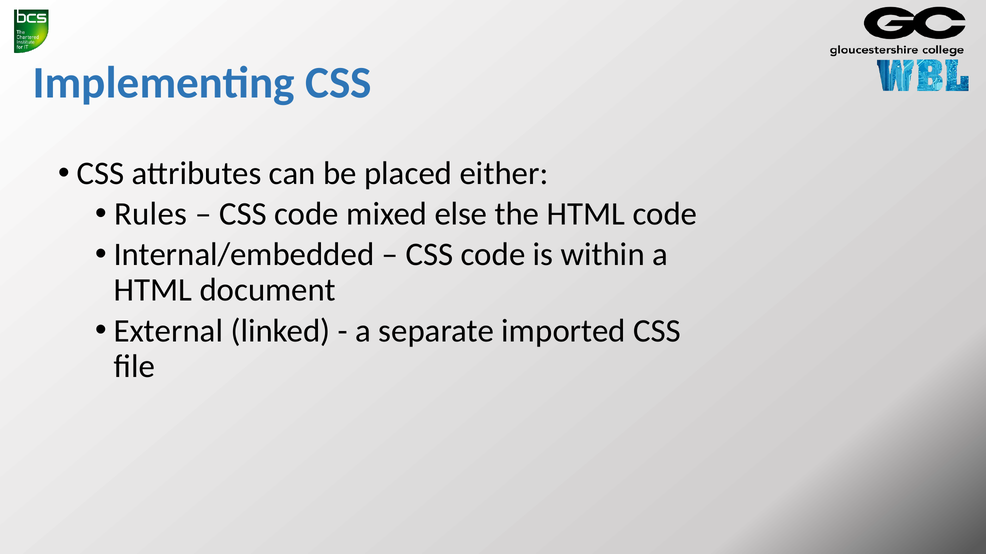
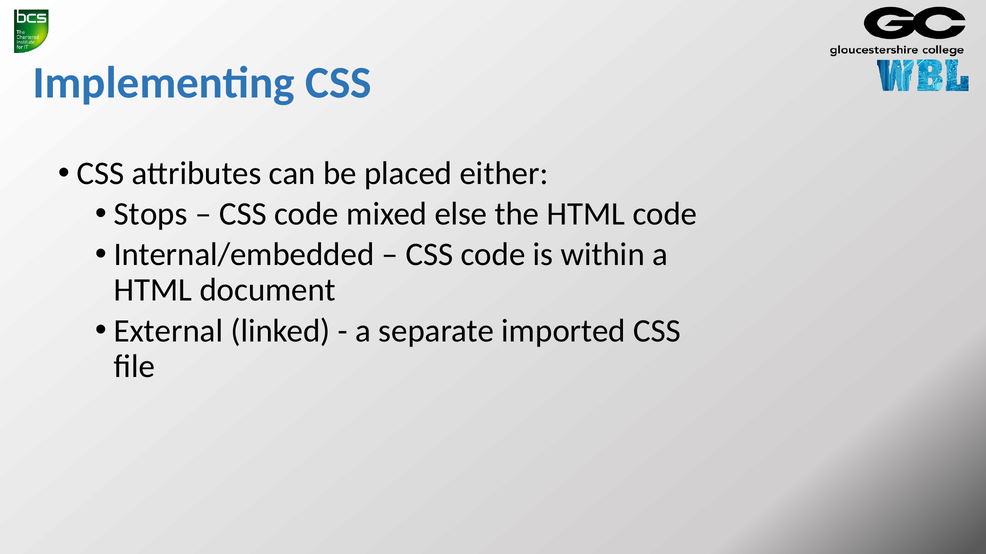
Rules: Rules -> Stops
